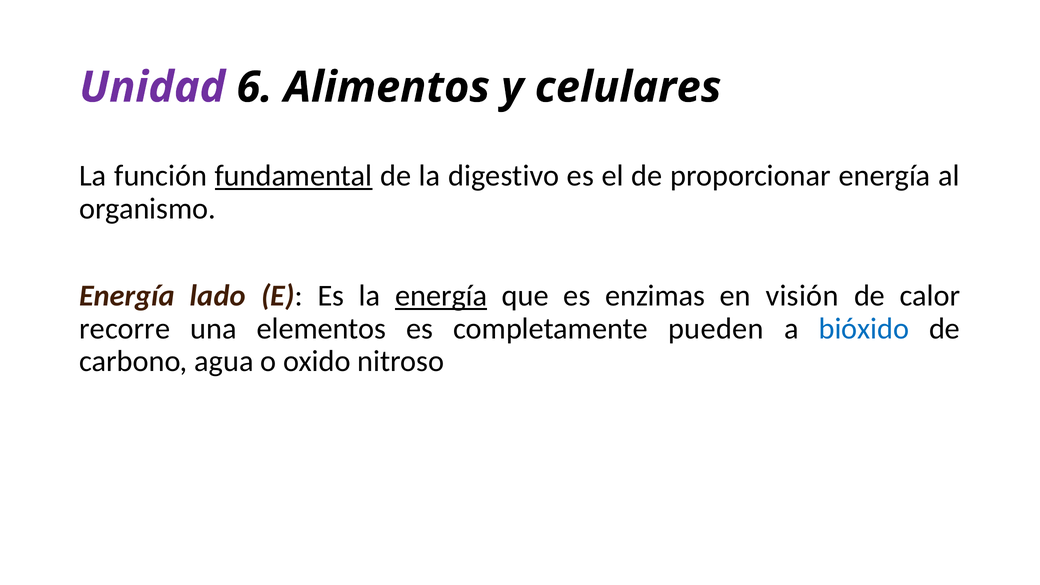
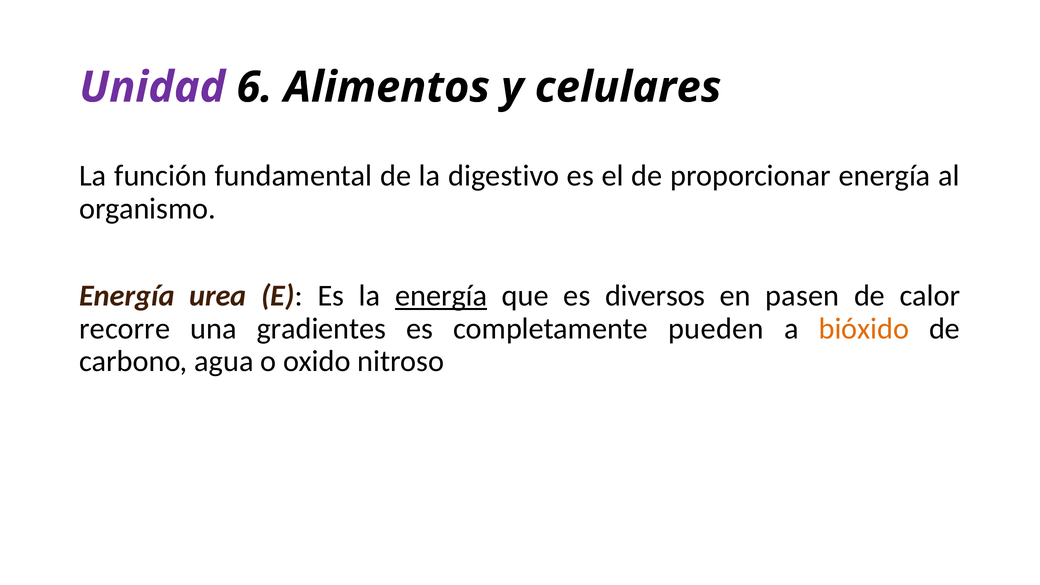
fundamental underline: present -> none
lado: lado -> urea
enzimas: enzimas -> diversos
visión: visión -> pasen
elementos: elementos -> gradientes
bióxido colour: blue -> orange
